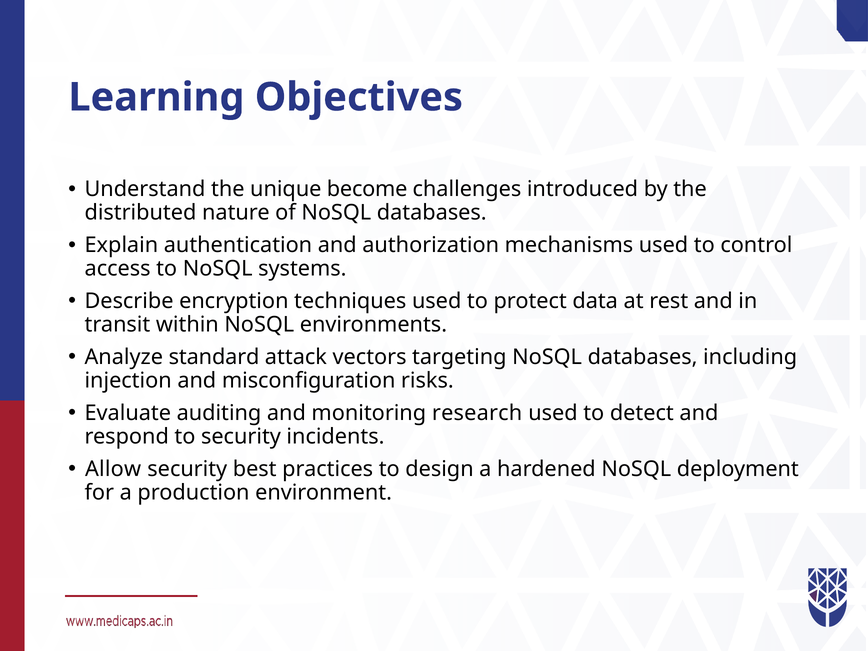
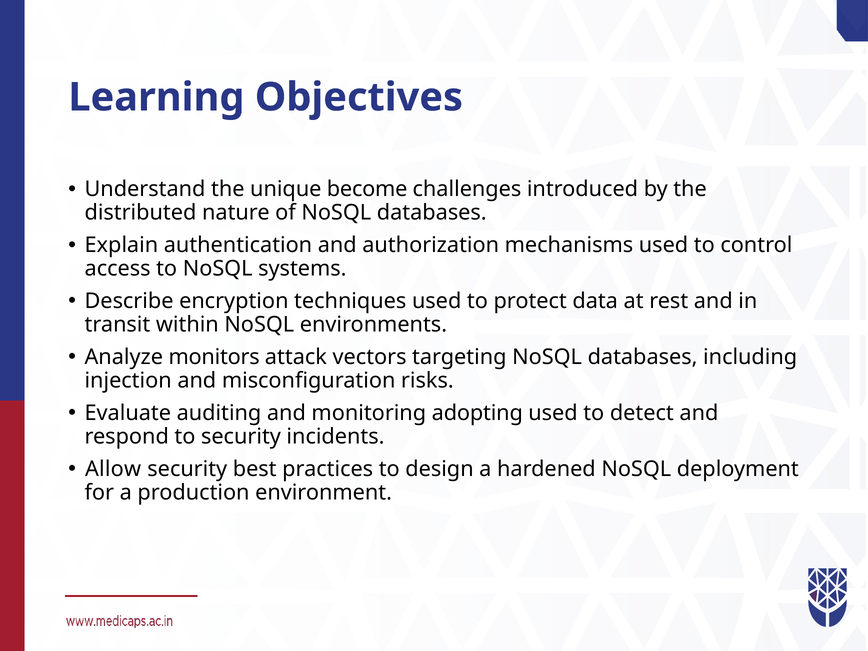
standard: standard -> monitors
research: research -> adopting
